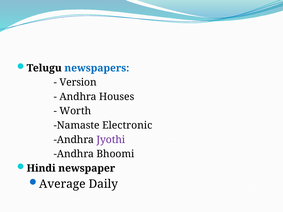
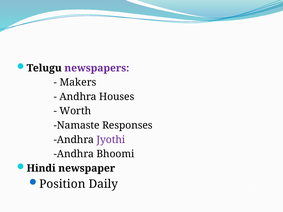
newspapers colour: blue -> purple
Version: Version -> Makers
Electronic: Electronic -> Responses
Average: Average -> Position
